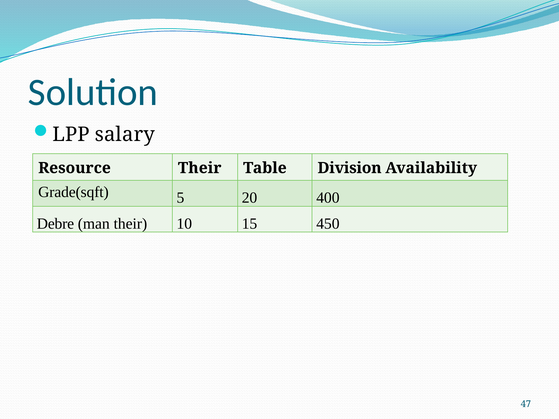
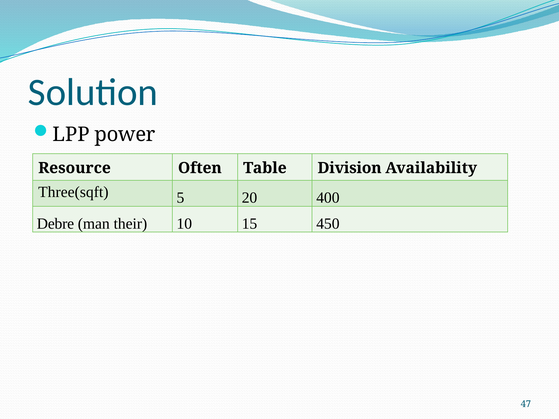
salary: salary -> power
Resource Their: Their -> Often
Grade(sqft: Grade(sqft -> Three(sqft
